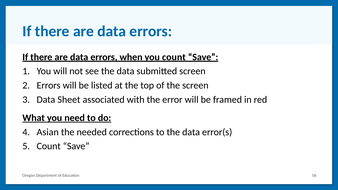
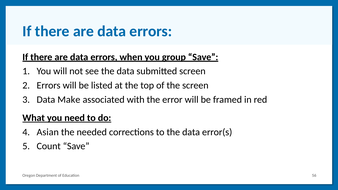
you count: count -> group
Sheet: Sheet -> Make
